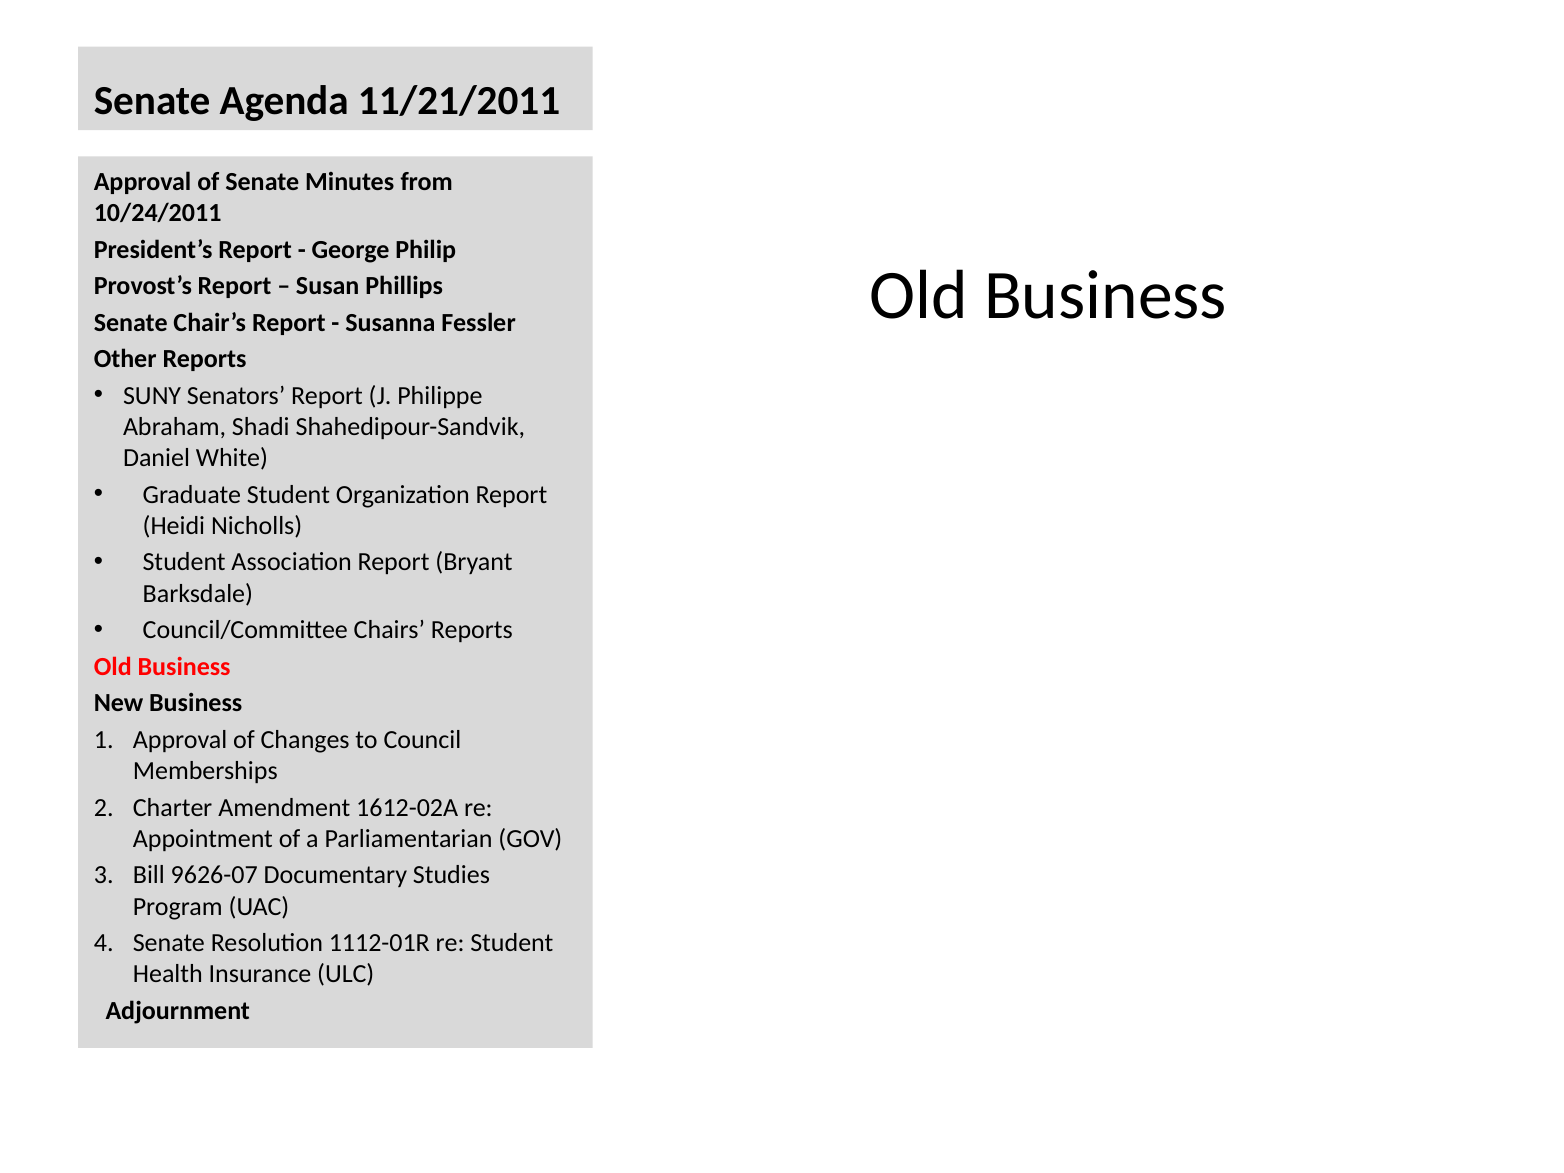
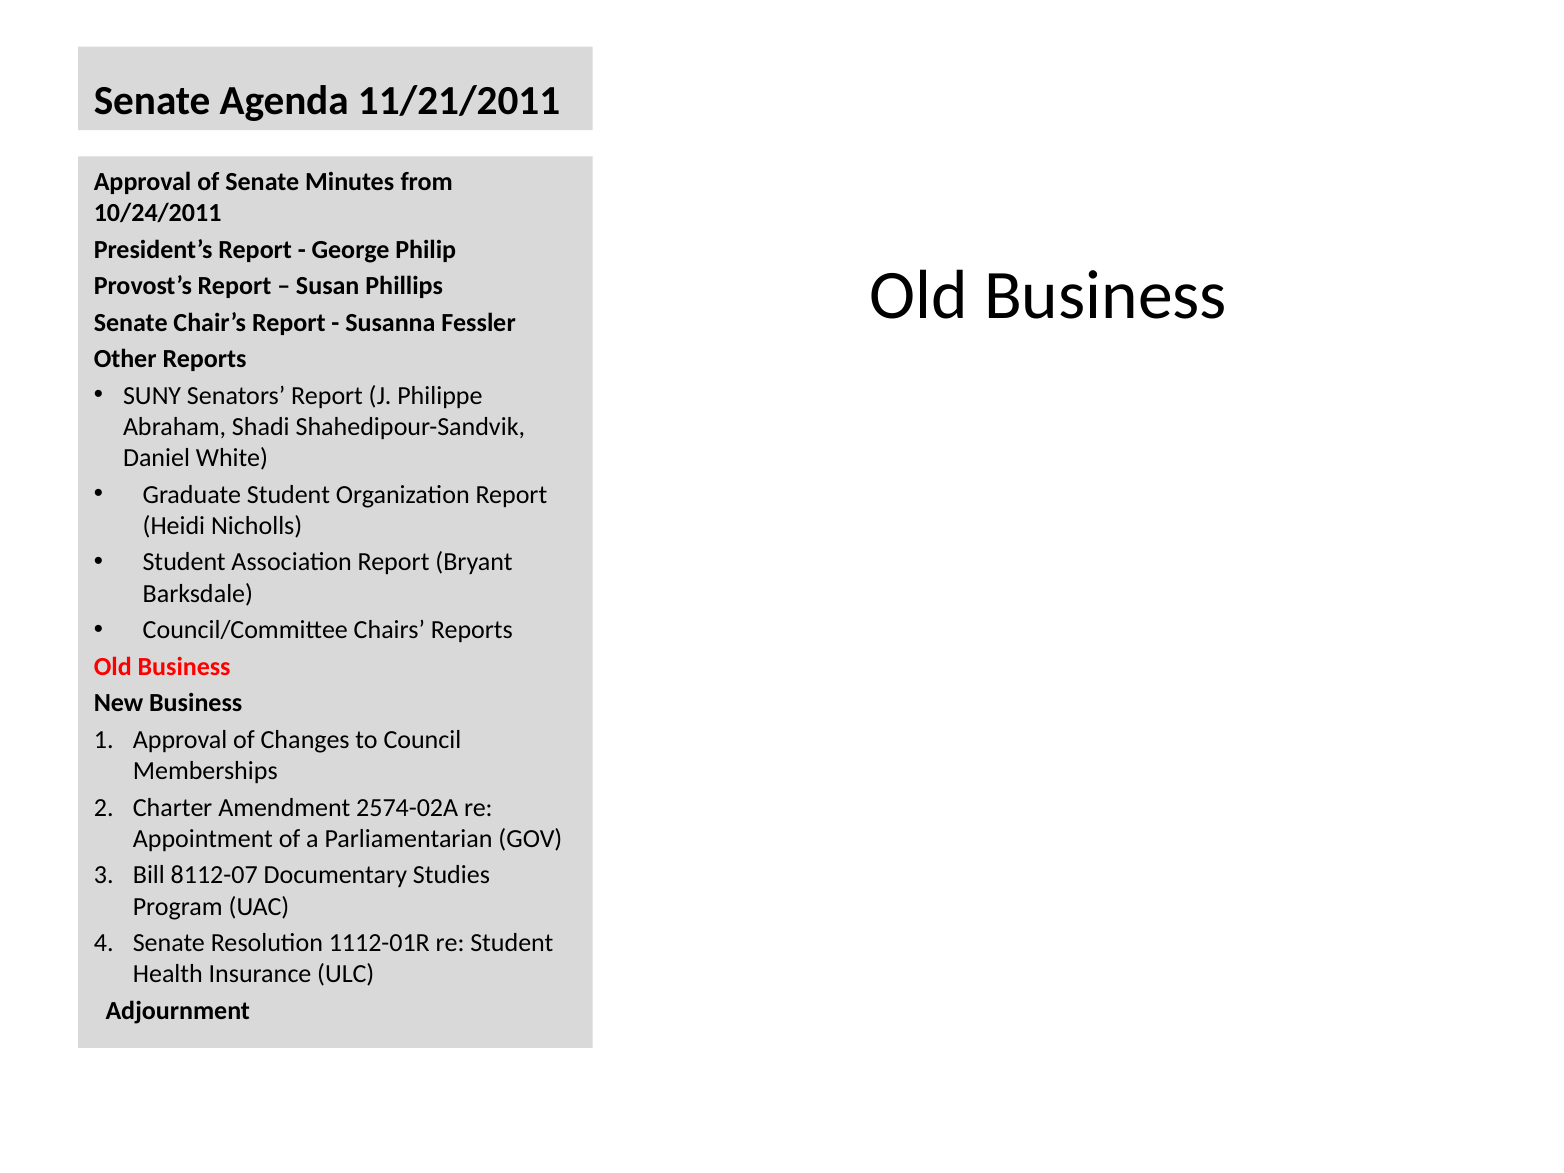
1612-02A: 1612-02A -> 2574-02A
9626-07: 9626-07 -> 8112-07
